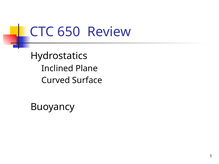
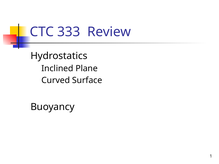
650: 650 -> 333
